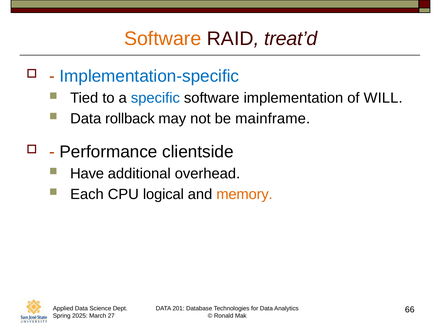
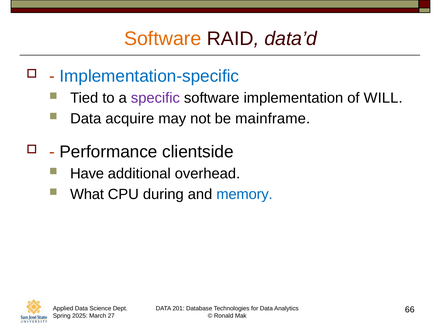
treat’d: treat’d -> data’d
specific colour: blue -> purple
rollback: rollback -> acquire
Each: Each -> What
logical: logical -> during
memory colour: orange -> blue
